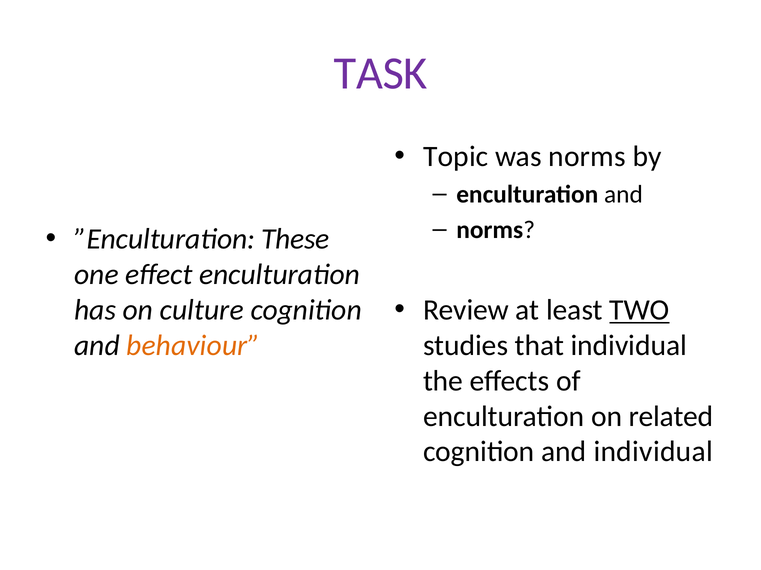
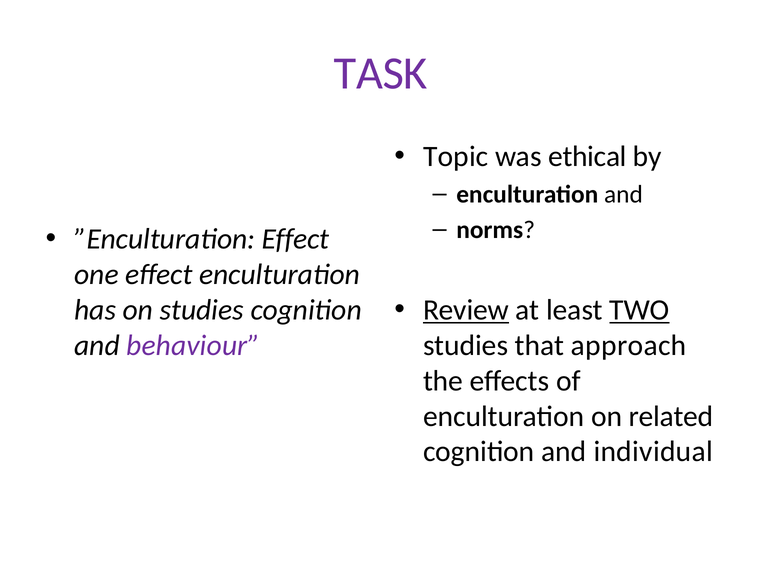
was norms: norms -> ethical
”Enculturation These: These -> Effect
Review underline: none -> present
on culture: culture -> studies
behaviour colour: orange -> purple
that individual: individual -> approach
